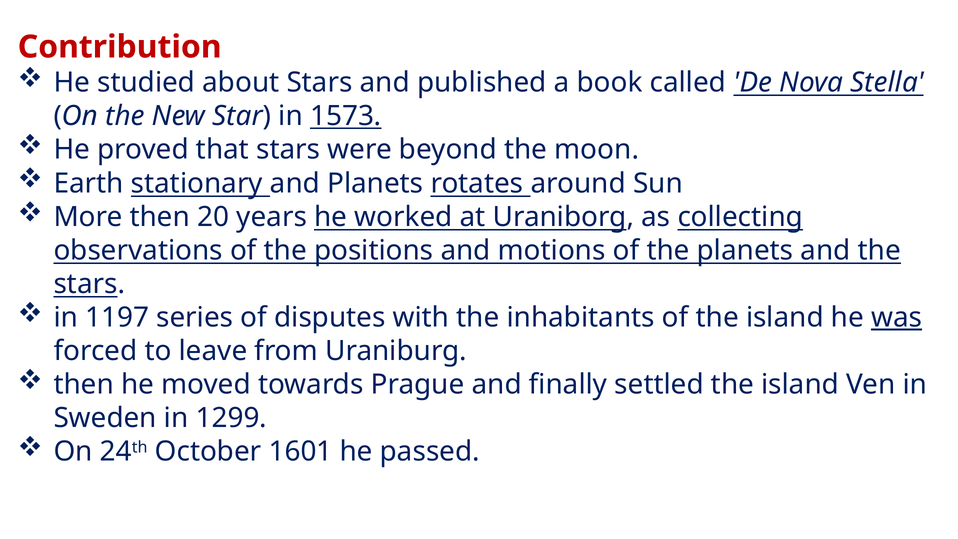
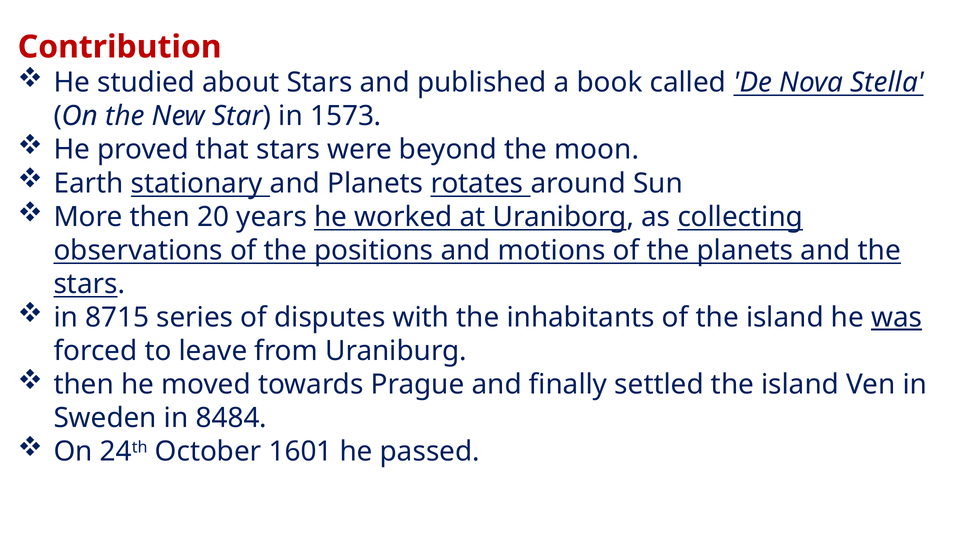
1573 underline: present -> none
1197: 1197 -> 8715
1299: 1299 -> 8484
